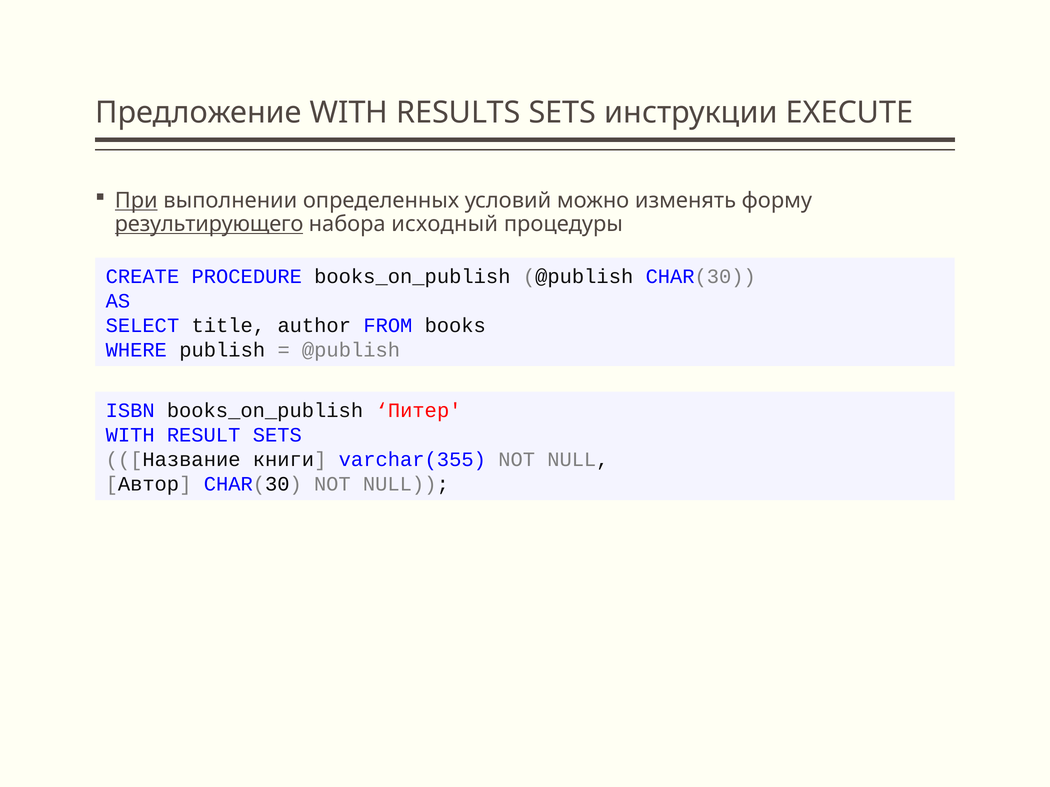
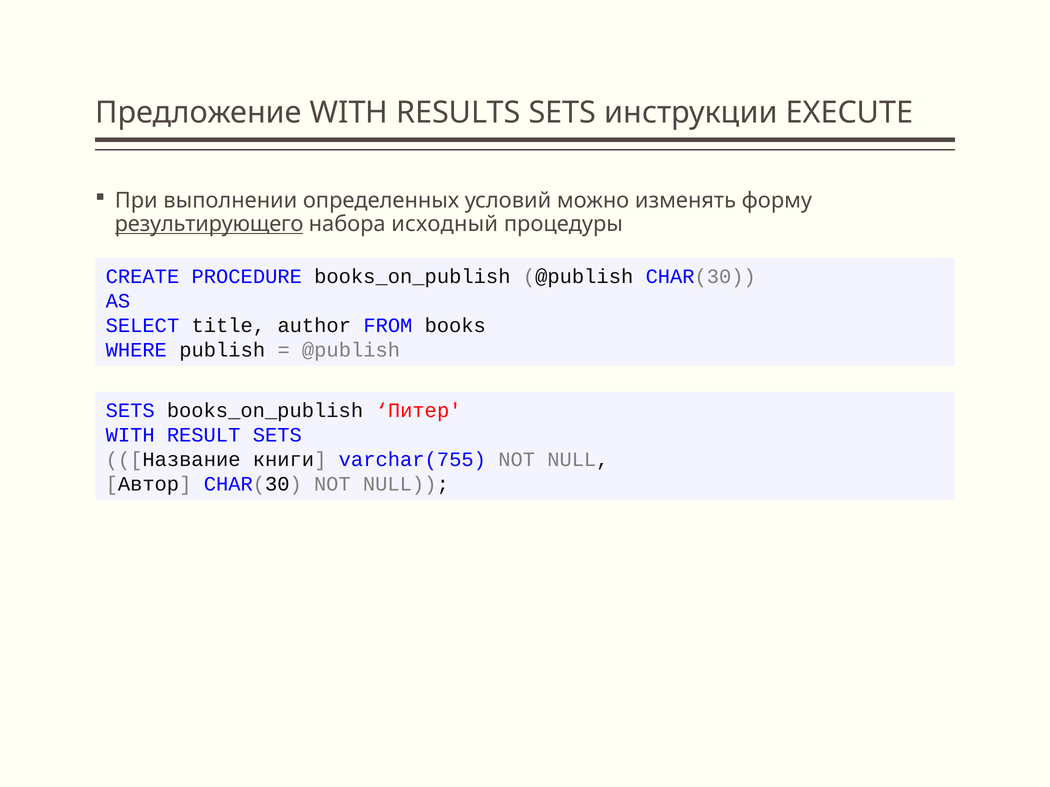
При underline: present -> none
ISBN at (130, 411): ISBN -> SETS
varchar(355: varchar(355 -> varchar(755
